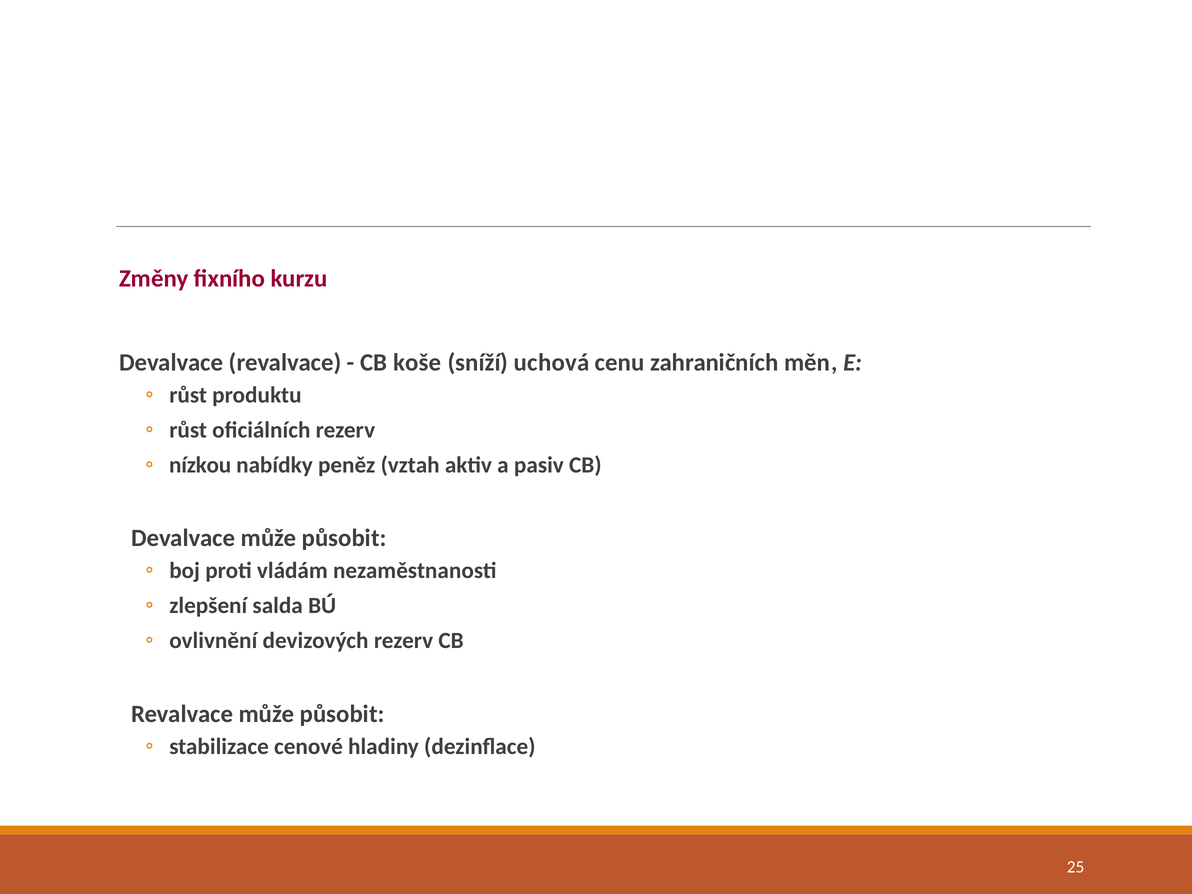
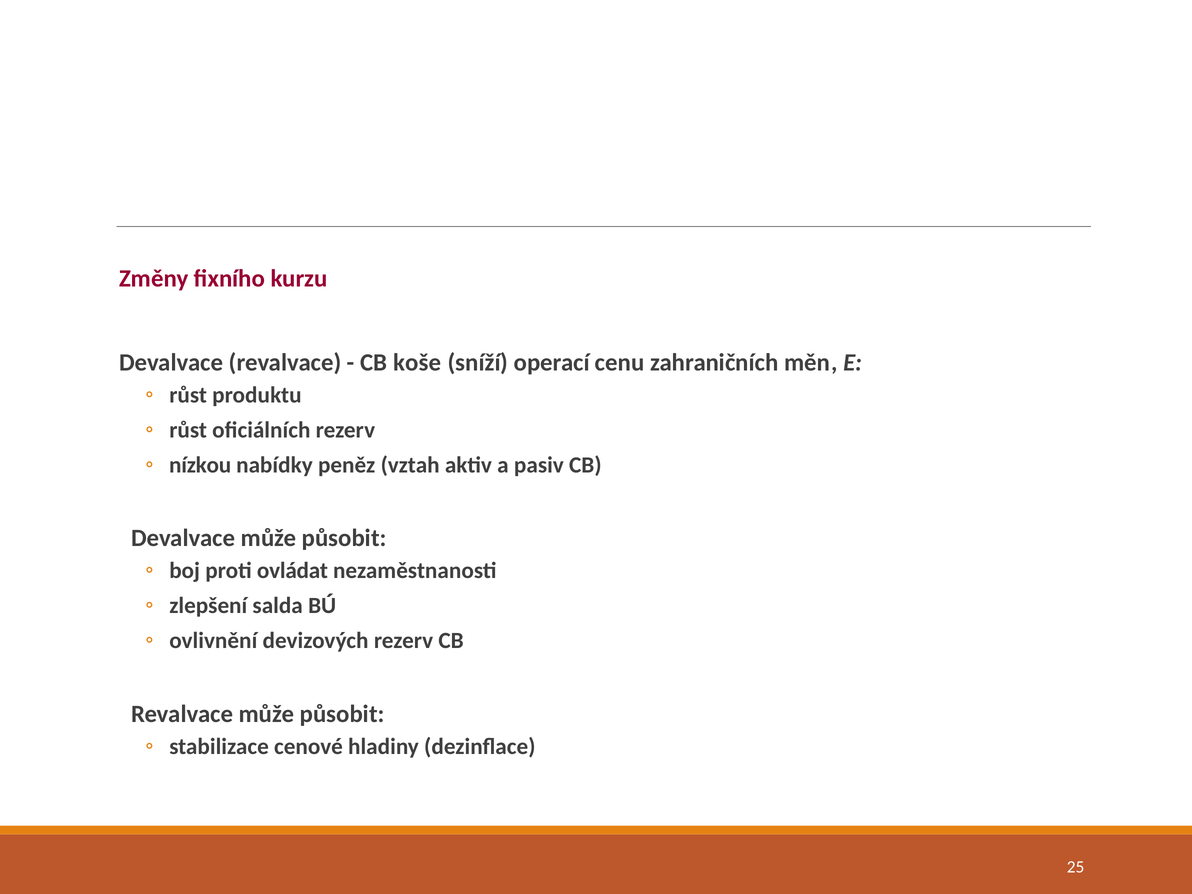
uchová: uchová -> operací
vládám: vládám -> ovládat
